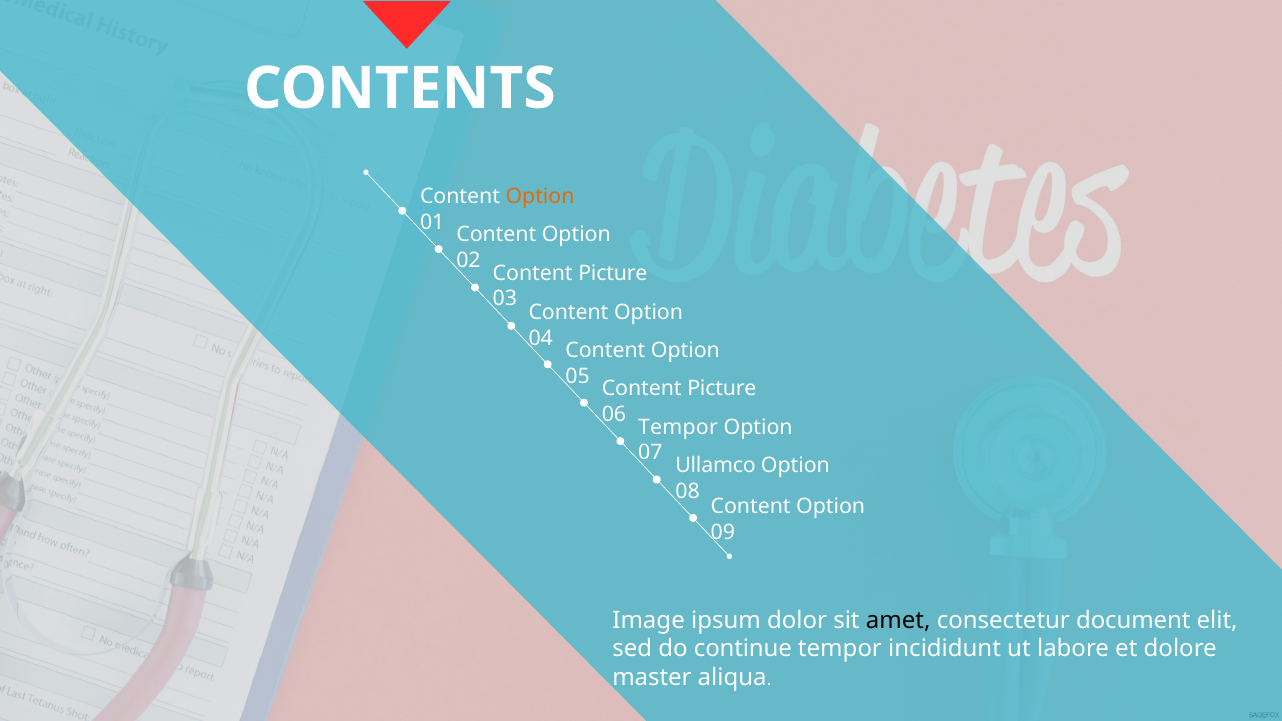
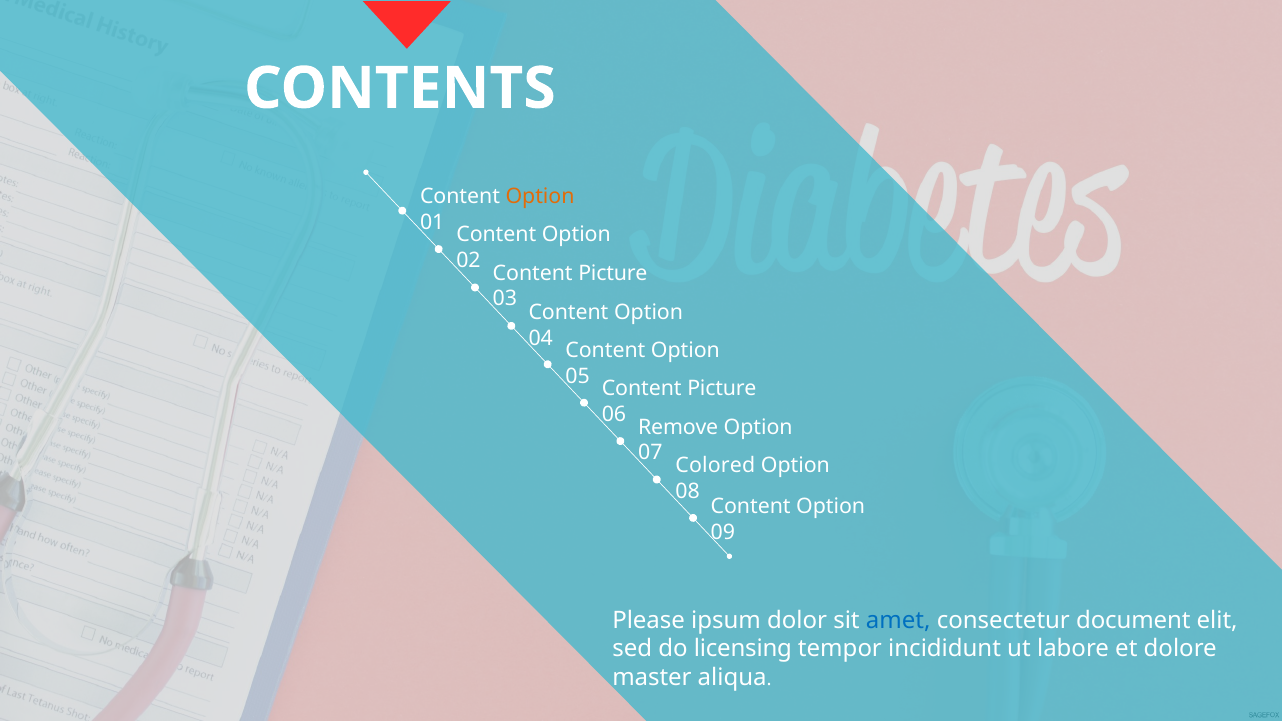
Tempor at (678, 427): Tempor -> Remove
Ullamco: Ullamco -> Colored
Image: Image -> Please
amet colour: black -> blue
continue: continue -> licensing
